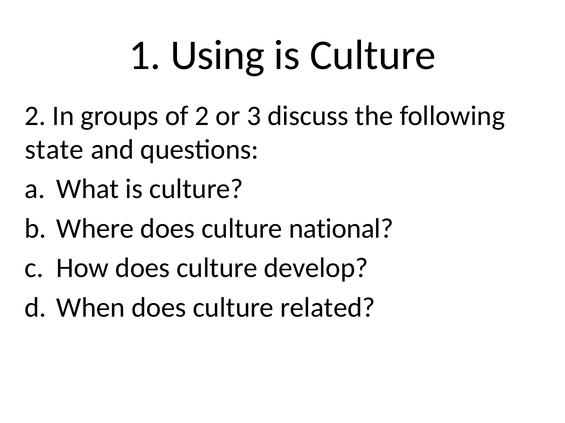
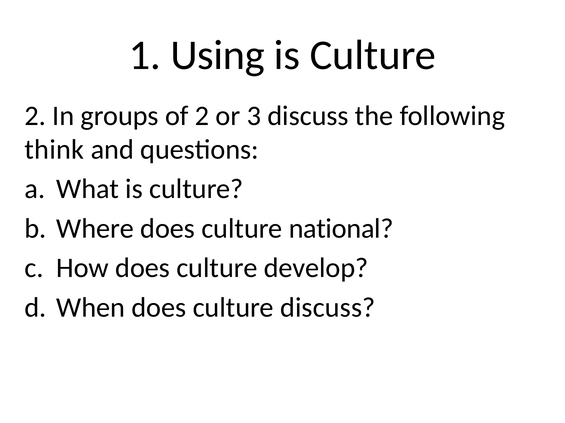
state: state -> think
culture related: related -> discuss
